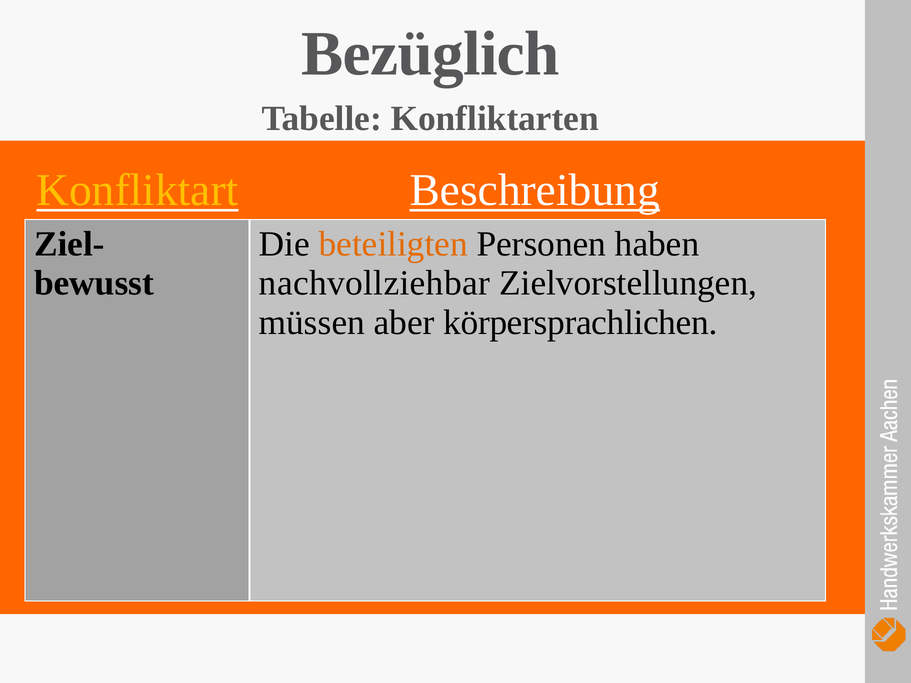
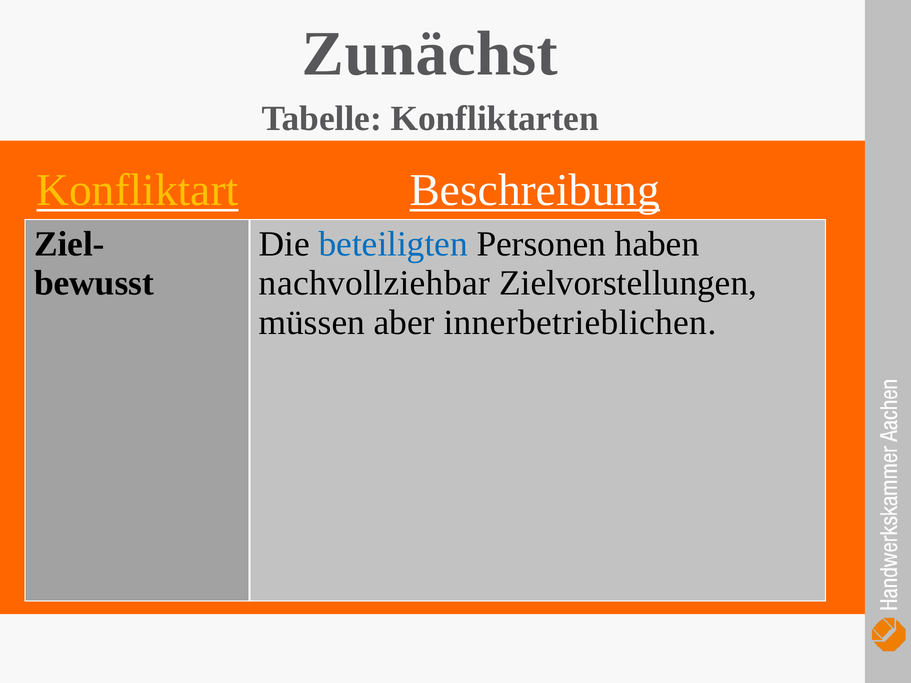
Bezüglich: Bezüglich -> Zunächst
beteiligten colour: orange -> blue
körpersprachlichen: körpersprachlichen -> innerbetrieblichen
